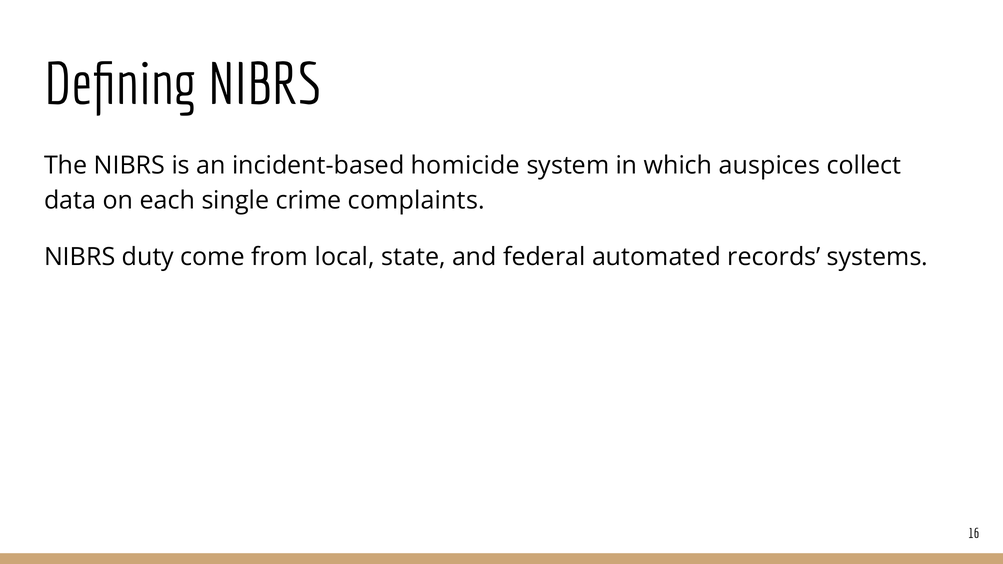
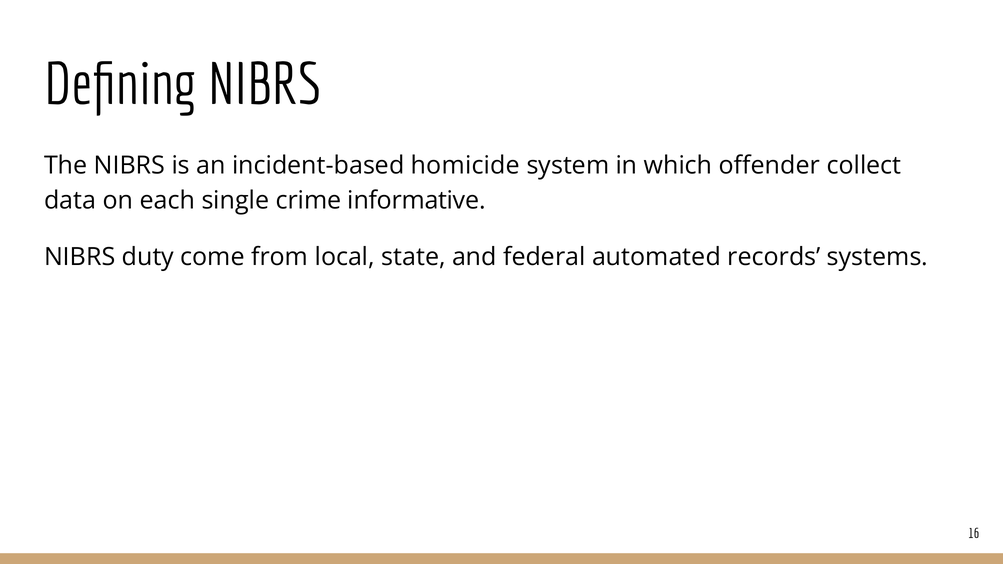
auspices: auspices -> offender
complaints: complaints -> informative
